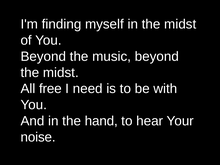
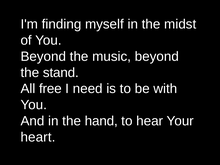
midst at (61, 73): midst -> stand
noise: noise -> heart
